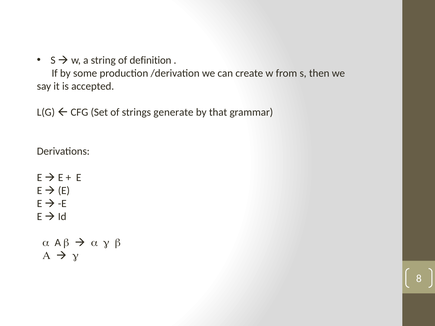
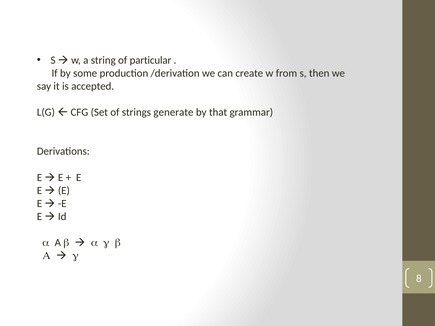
definition: definition -> particular
